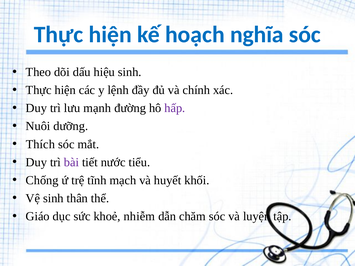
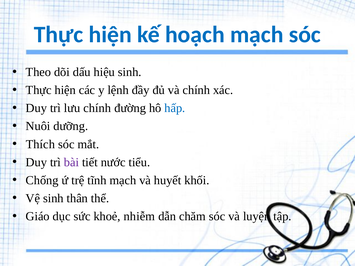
hoạch nghĩa: nghĩa -> mạch
lưu mạnh: mạnh -> chính
hấp colour: purple -> blue
